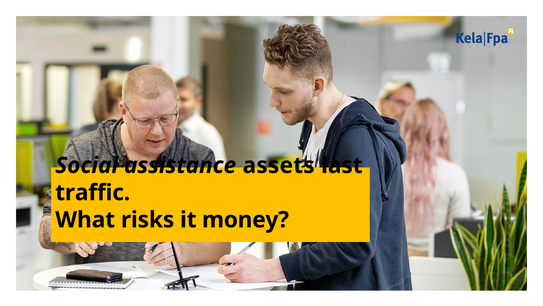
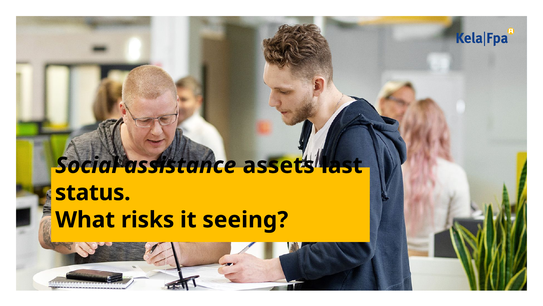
traffic: traffic -> status
money: money -> seeing
